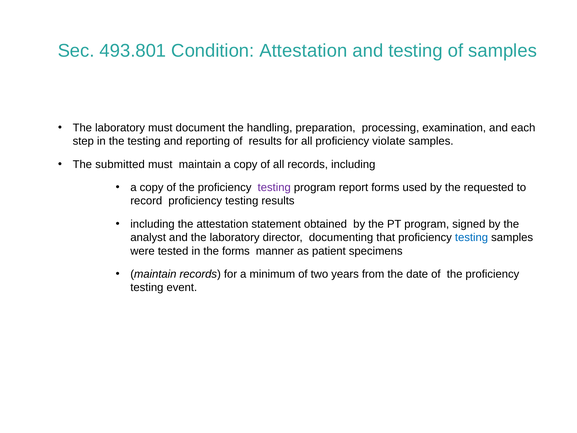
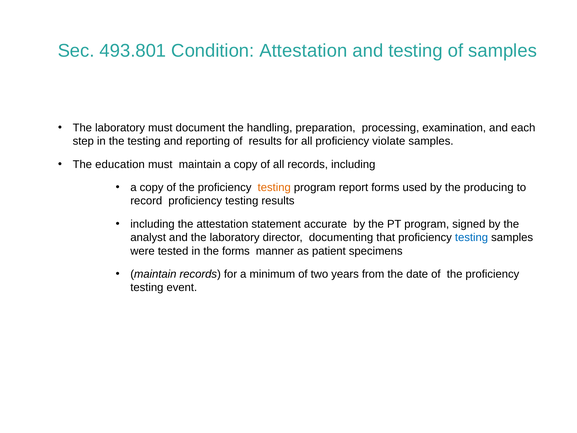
submitted: submitted -> education
testing at (274, 187) colour: purple -> orange
requested: requested -> producing
obtained: obtained -> accurate
